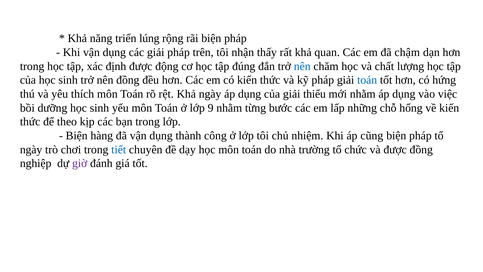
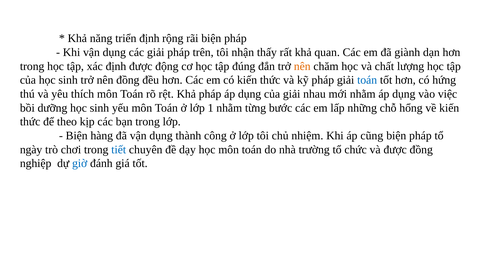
triển lúng: lúng -> định
chậm: chậm -> giành
nên at (302, 66) colour: blue -> orange
Khả ngày: ngày -> pháp
thiếu: thiếu -> nhau
9: 9 -> 1
giờ colour: purple -> blue
